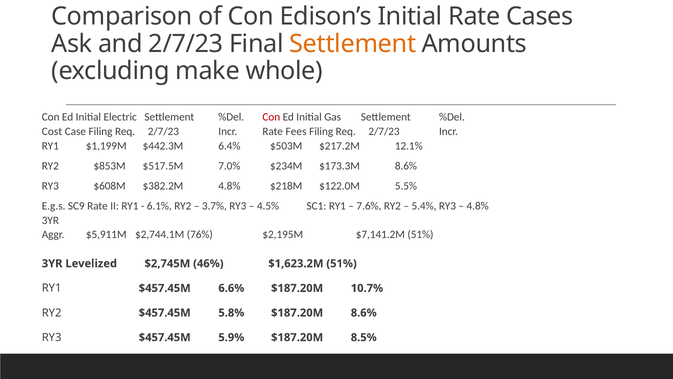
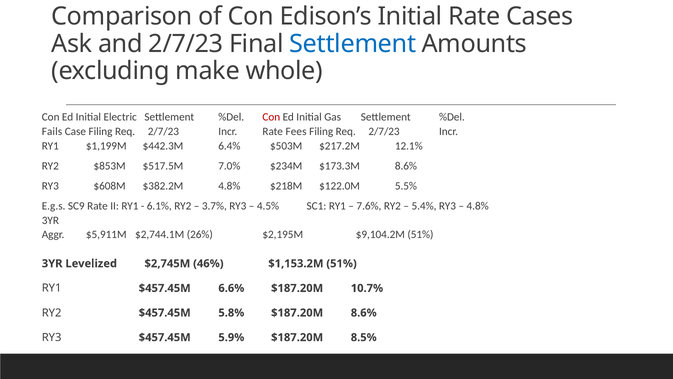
Settlement at (353, 44) colour: orange -> blue
Cost: Cost -> Fails
76%: 76% -> 26%
$7,141.2M: $7,141.2M -> $9,104.2M
$1,623.2M: $1,623.2M -> $1,153.2M
